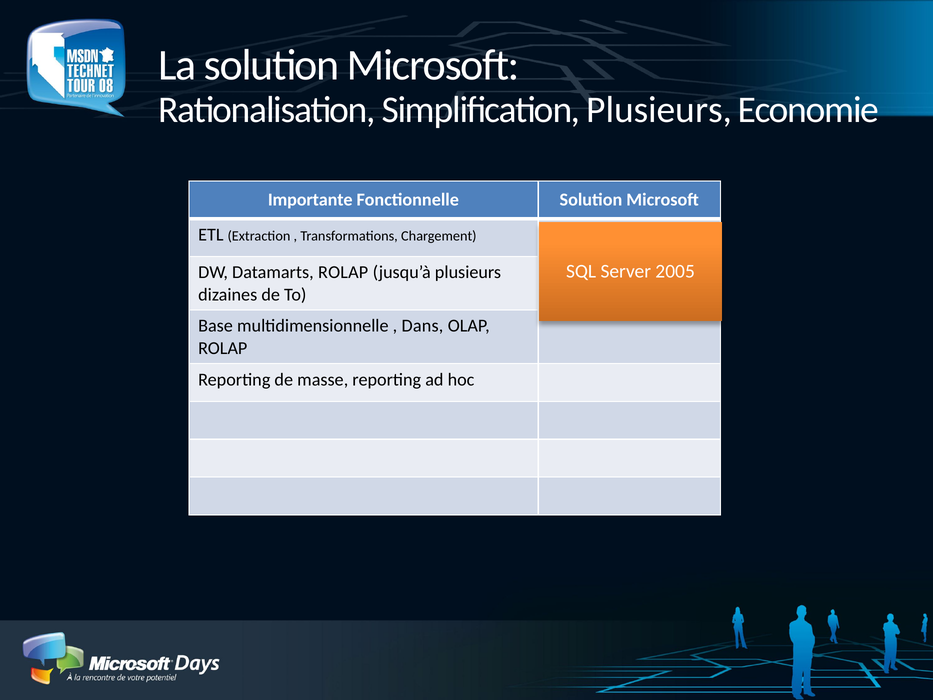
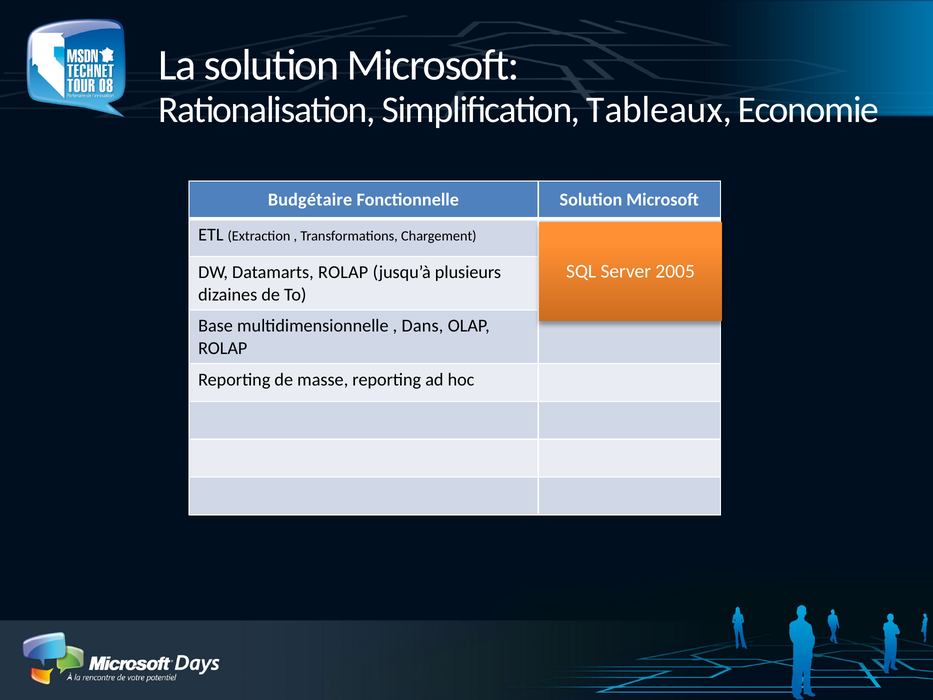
Simplification Plusieurs: Plusieurs -> Tableaux
Importante: Importante -> Budgétaire
